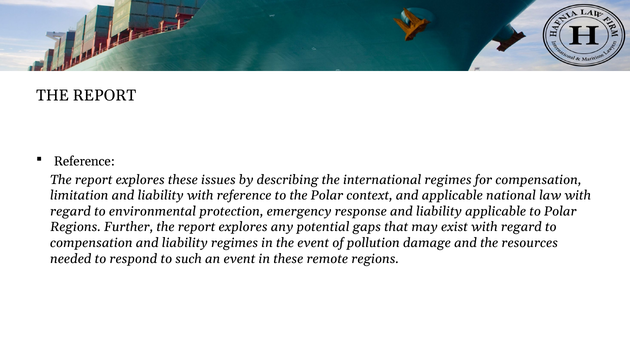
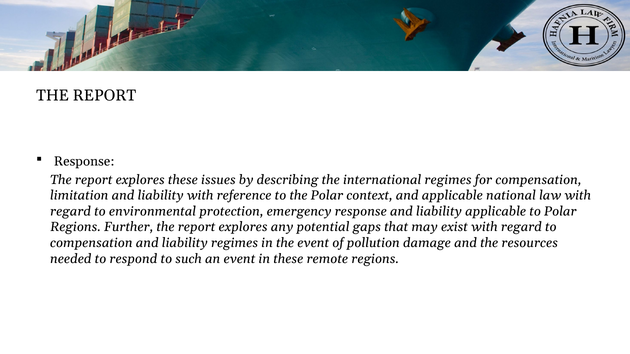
Reference at (84, 162): Reference -> Response
